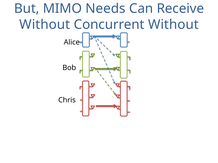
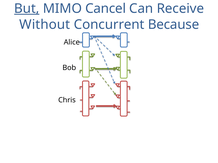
But underline: none -> present
Needs: Needs -> Cancel
Concurrent Without: Without -> Because
